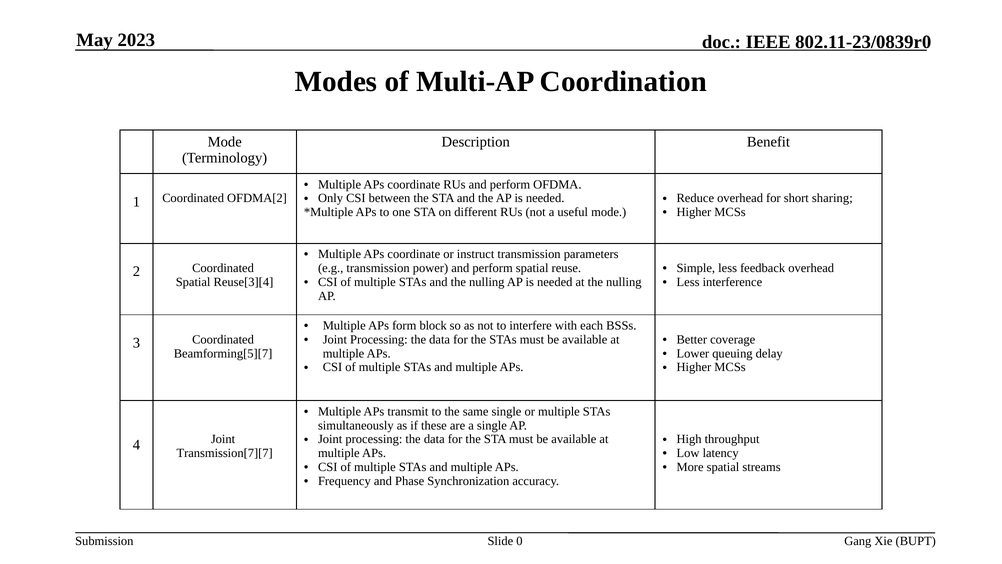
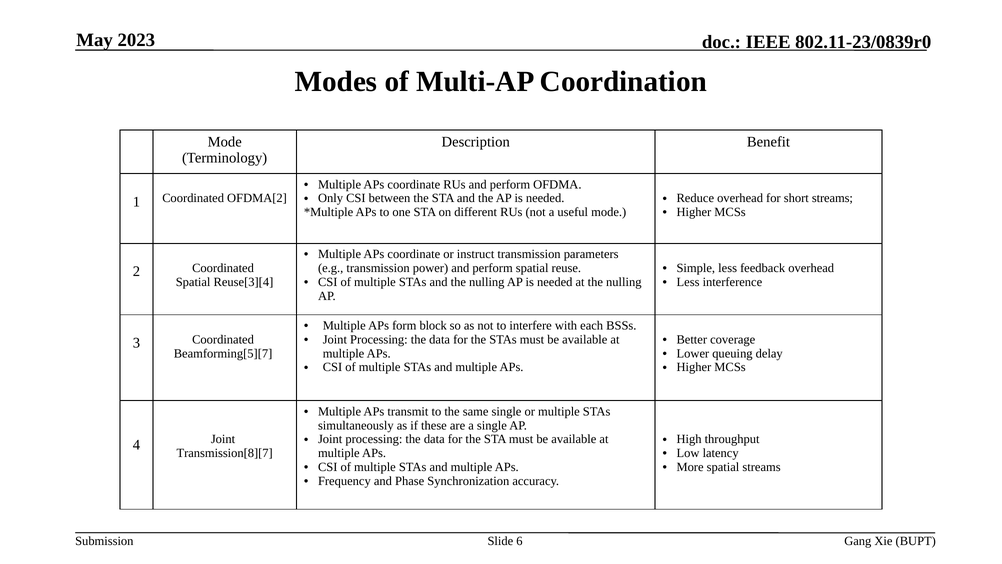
short sharing: sharing -> streams
Transmission[7][7: Transmission[7][7 -> Transmission[8][7
0: 0 -> 6
